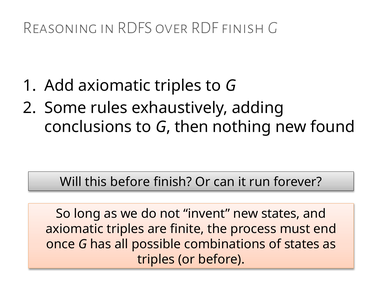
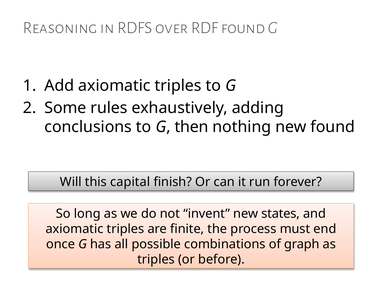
RDF finish: finish -> found
this before: before -> capital
of states: states -> graph
